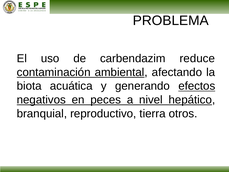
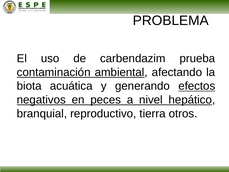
reduce: reduce -> prueba
